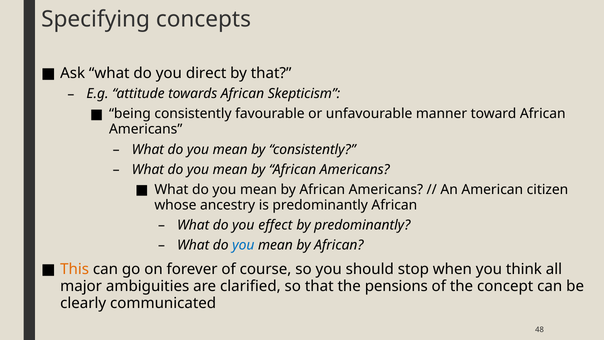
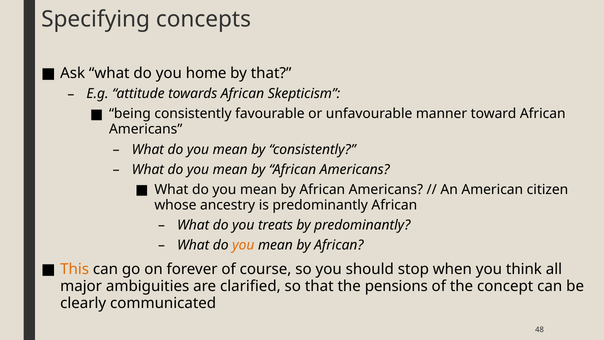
direct: direct -> home
effect: effect -> treats
you at (243, 245) colour: blue -> orange
